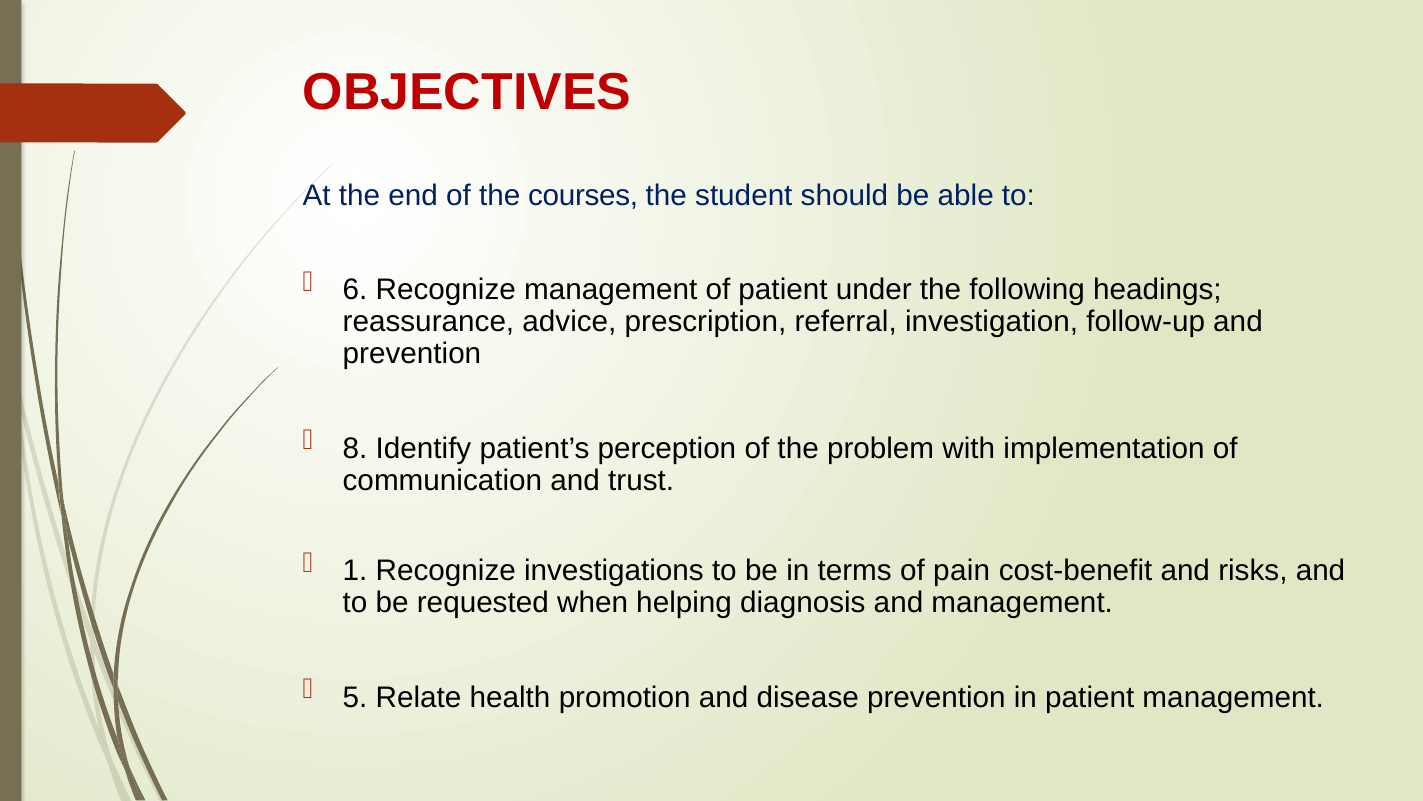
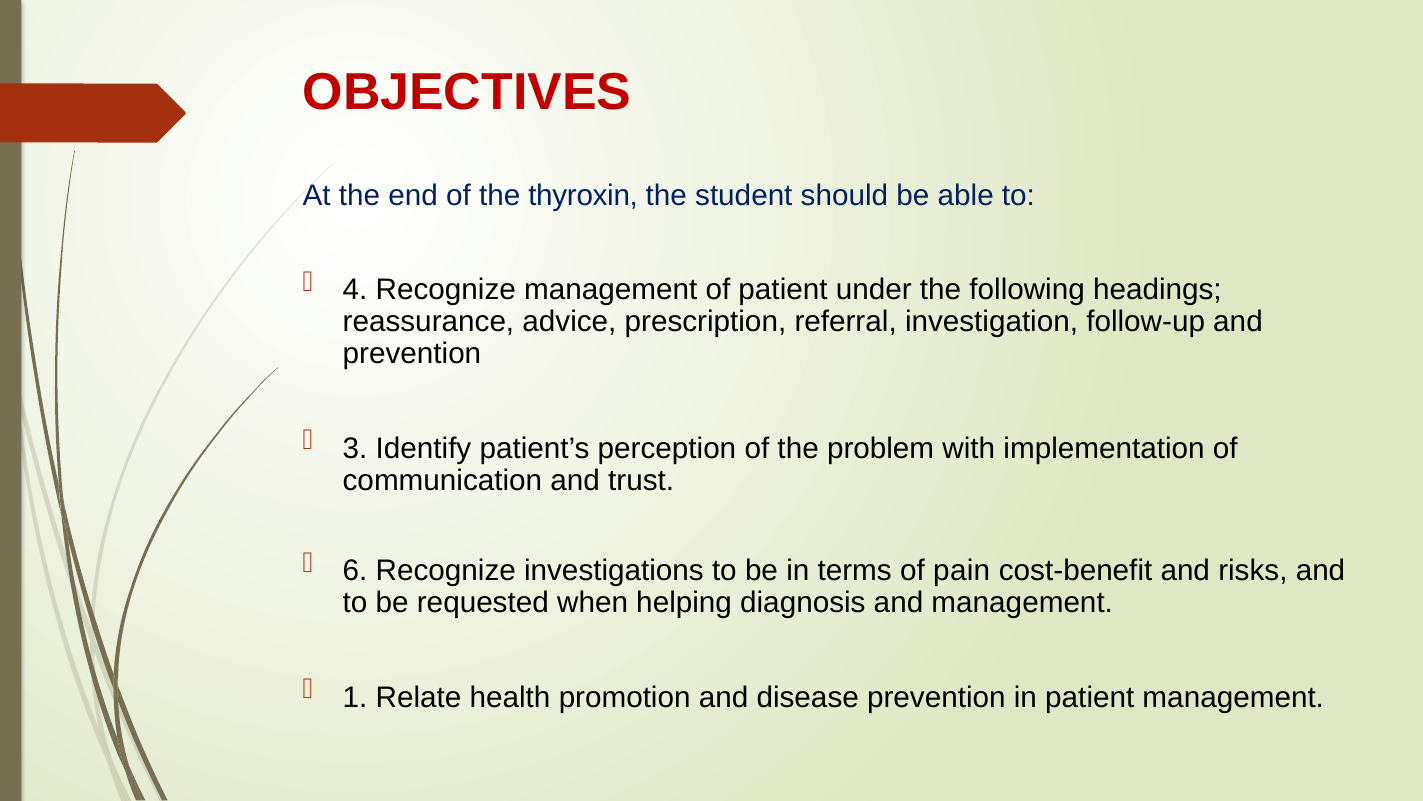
courses: courses -> thyroxin
6: 6 -> 4
8: 8 -> 3
1: 1 -> 6
5: 5 -> 1
